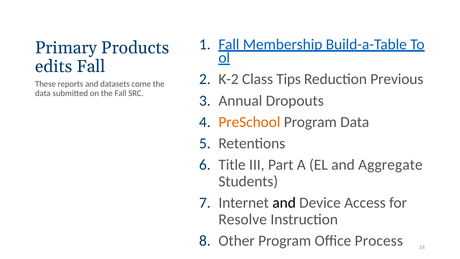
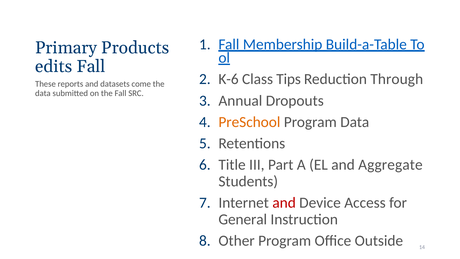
K-2: K-2 -> K-6
Previous: Previous -> Through
and at (284, 203) colour: black -> red
Resolve: Resolve -> General
Process: Process -> Outside
